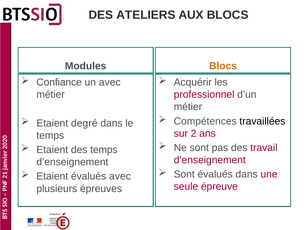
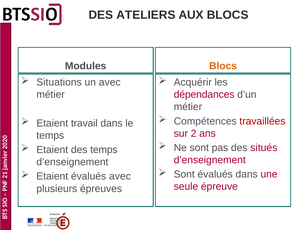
Confiance: Confiance -> Situations
professionnel: professionnel -> dépendances
travaillées colour: black -> red
degré: degré -> travail
travail: travail -> situés
